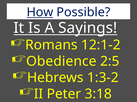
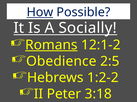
Sayings: Sayings -> Socially
Romans underline: none -> present
1:3-2: 1:3-2 -> 1:2-2
